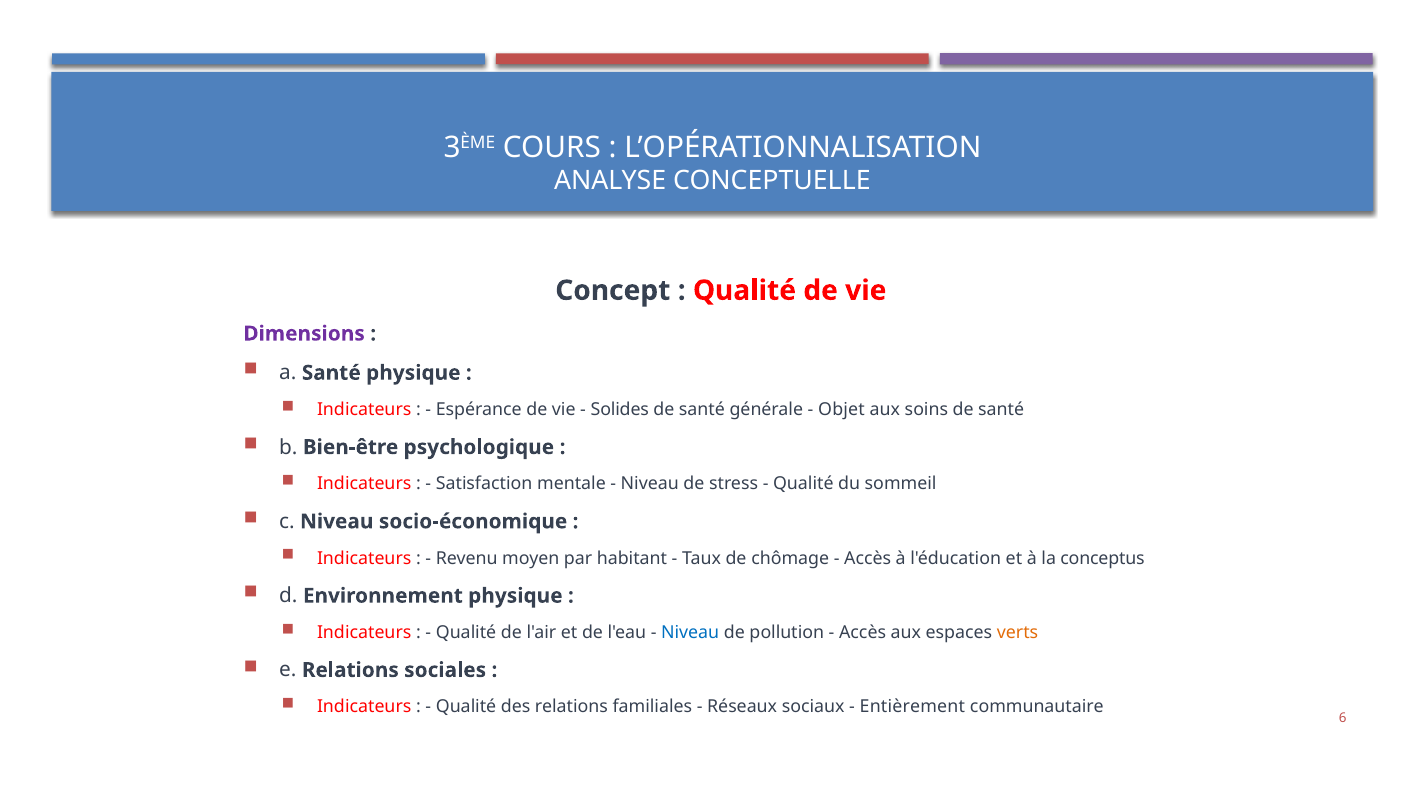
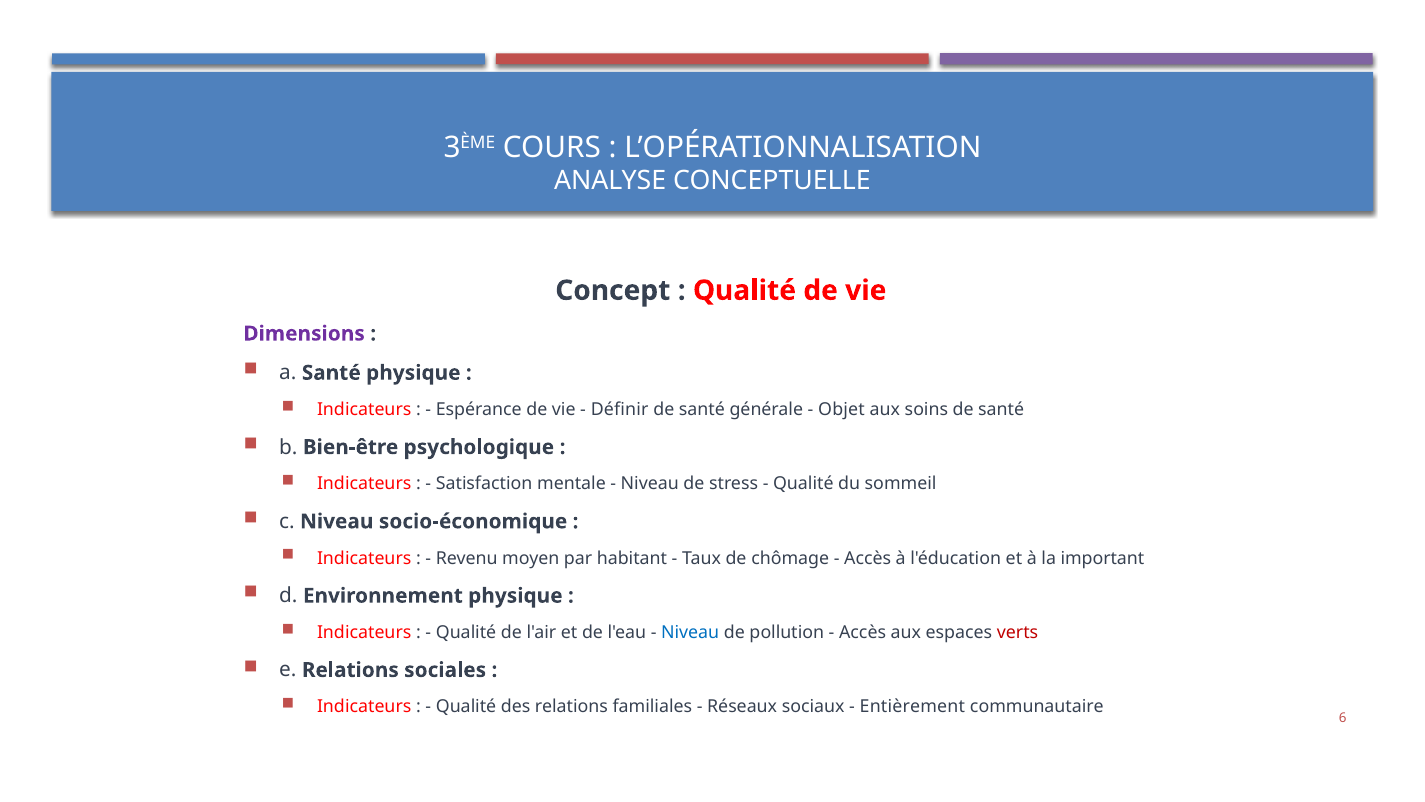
Solides: Solides -> Définir
conceptus: conceptus -> important
verts colour: orange -> red
